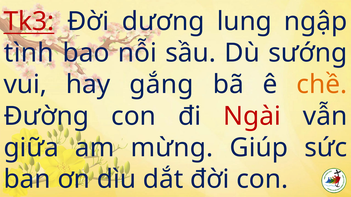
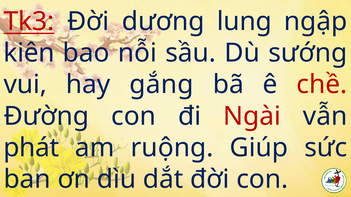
tình: tình -> kiên
chề colour: orange -> red
giữa: giữa -> phát
mừng: mừng -> ruộng
